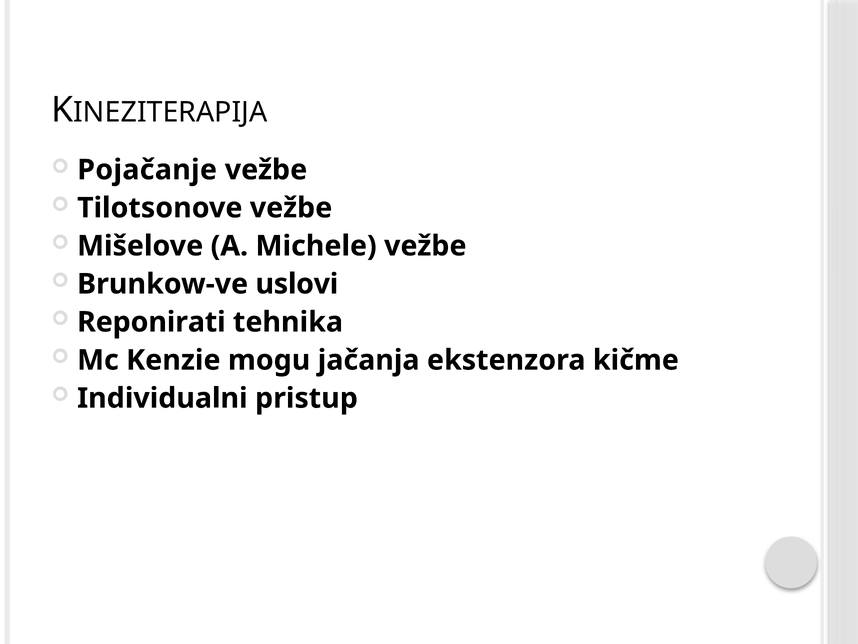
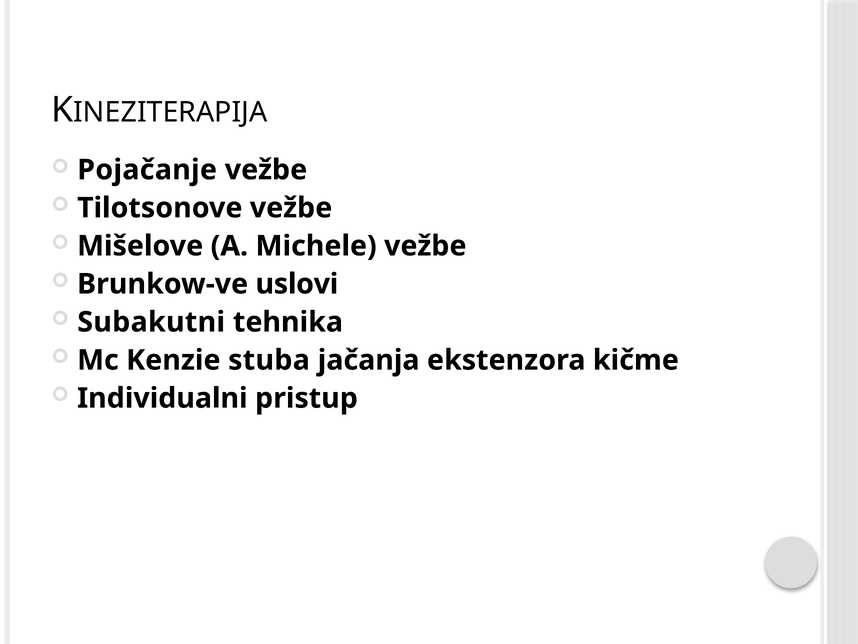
Reponirati: Reponirati -> Subakutni
mogu: mogu -> stuba
